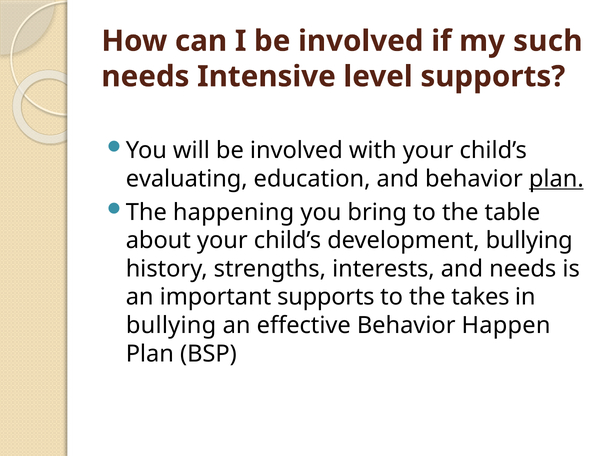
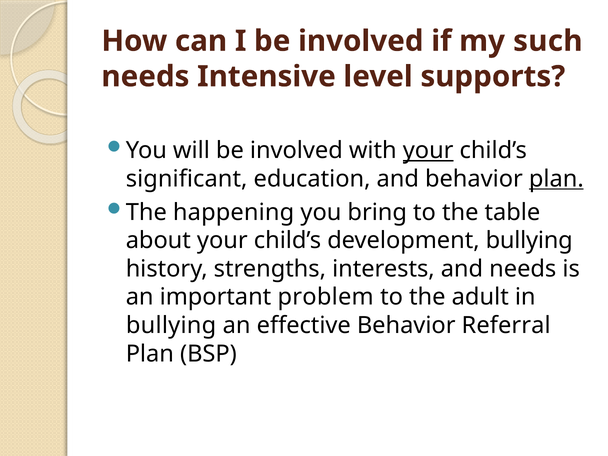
your at (428, 151) underline: none -> present
evaluating: evaluating -> significant
important supports: supports -> problem
takes: takes -> adult
Happen: Happen -> Referral
